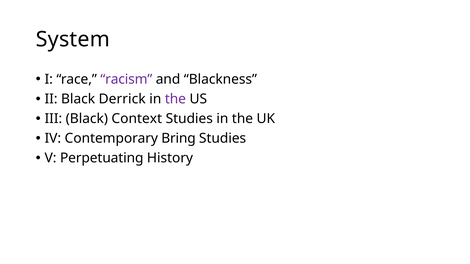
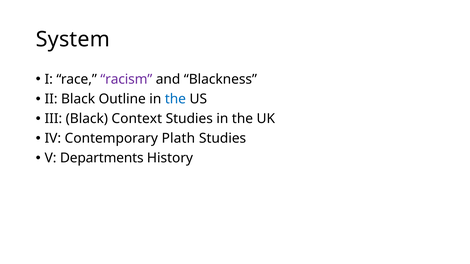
Derrick: Derrick -> Outline
the at (175, 99) colour: purple -> blue
Bring: Bring -> Plath
Perpetuating: Perpetuating -> Departments
